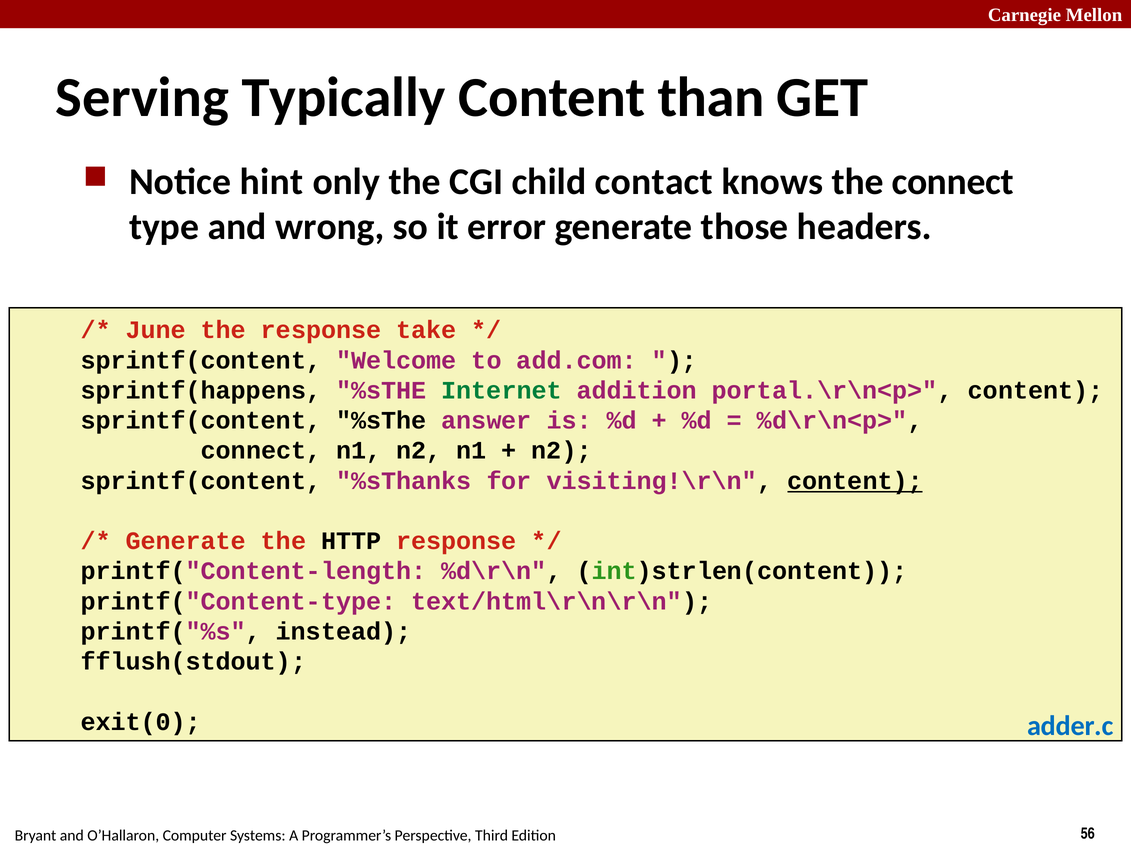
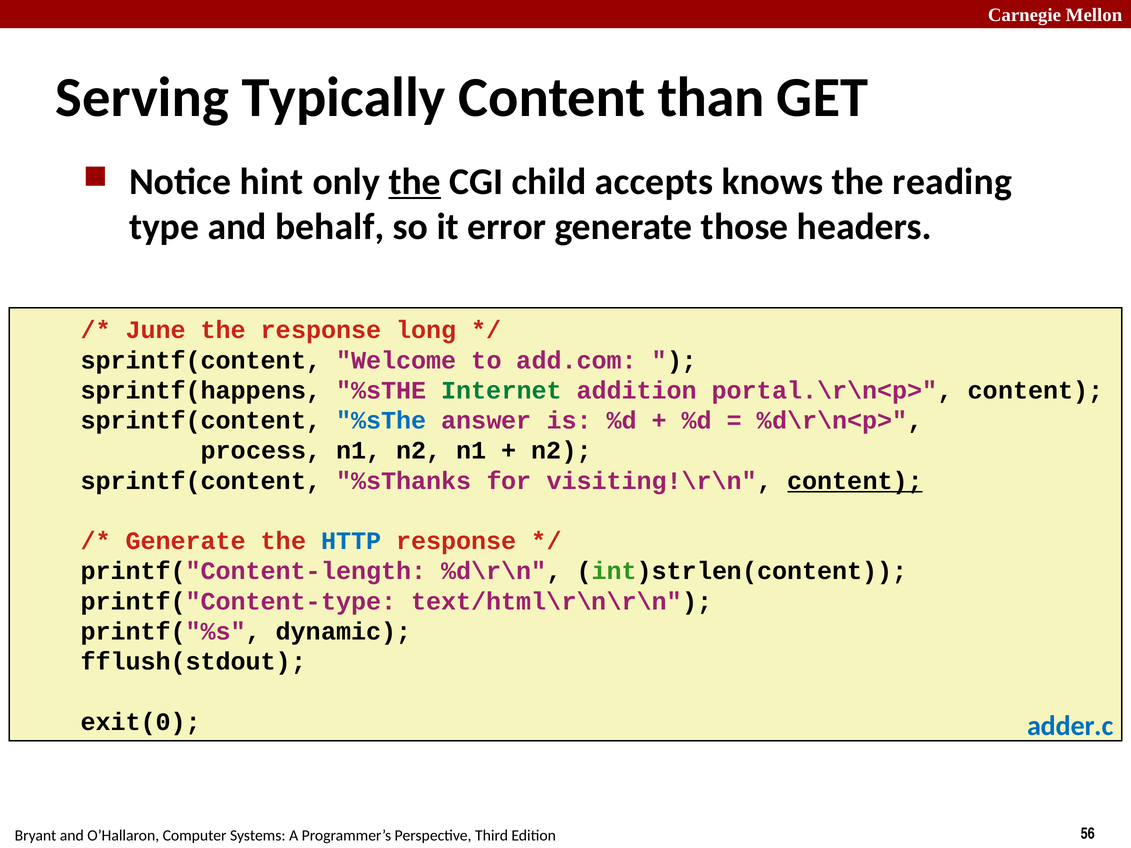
the at (415, 182) underline: none -> present
contact: contact -> accepts
the connect: connect -> reading
wrong: wrong -> behalf
take: take -> long
%sThe at (381, 421) colour: black -> blue
connect at (261, 451): connect -> process
HTTP colour: black -> blue
instead: instead -> dynamic
